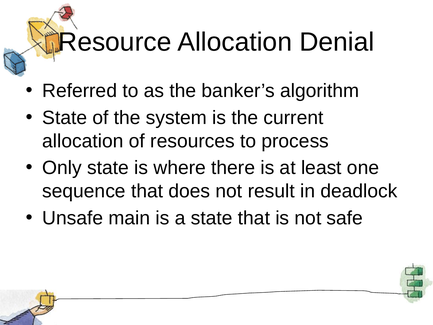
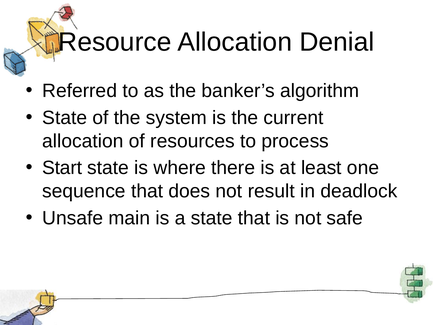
Only: Only -> Start
